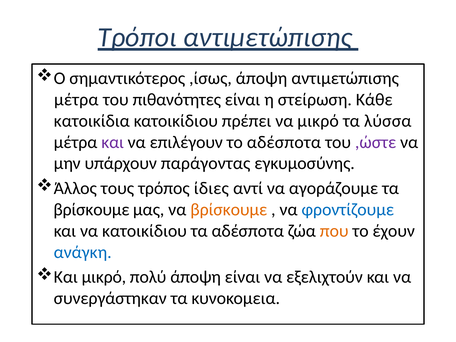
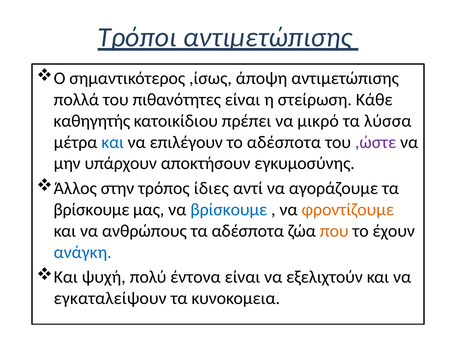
μέτρα at (76, 100): μέτρα -> πολλά
κατοικίδια: κατοικίδια -> καθηγητής
και at (113, 142) colour: purple -> blue
παράγοντας: παράγοντας -> αποκτήσουν
τους: τους -> στην
βρίσκουμε at (229, 210) colour: orange -> blue
φροντίζουμε colour: blue -> orange
να κατοικίδιου: κατοικίδιου -> ανθρώπους
Και μικρό: μικρό -> ψυχή
πολύ άποψη: άποψη -> έντονα
συνεργάστηκαν: συνεργάστηκαν -> εγκαταλείψουν
